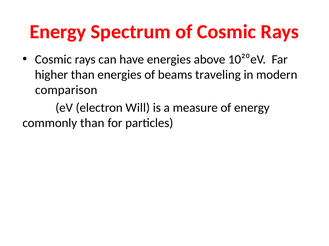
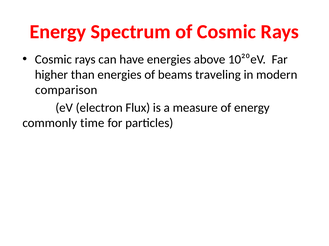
Will: Will -> Flux
commonly than: than -> time
